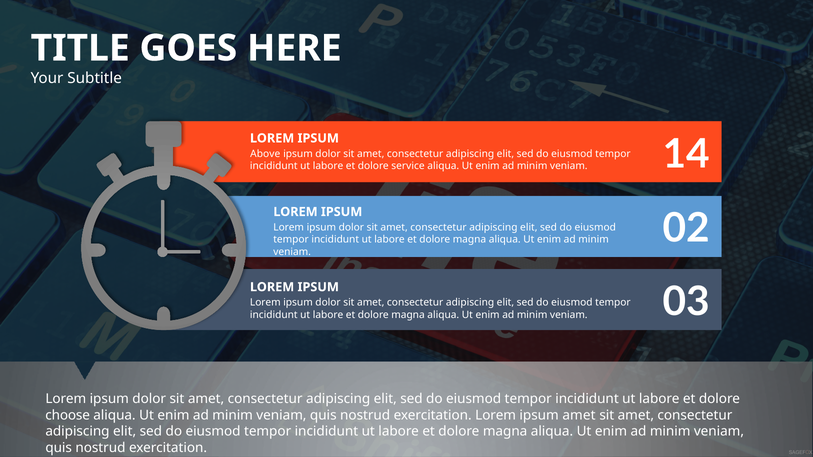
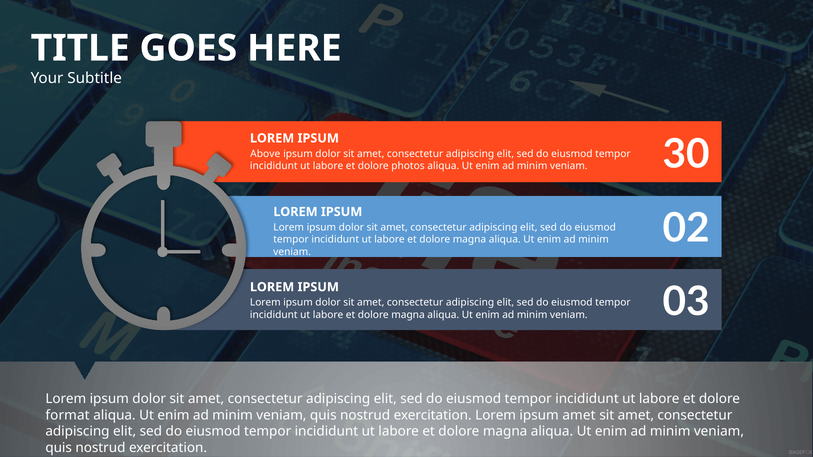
service: service -> photos
14: 14 -> 30
choose: choose -> format
